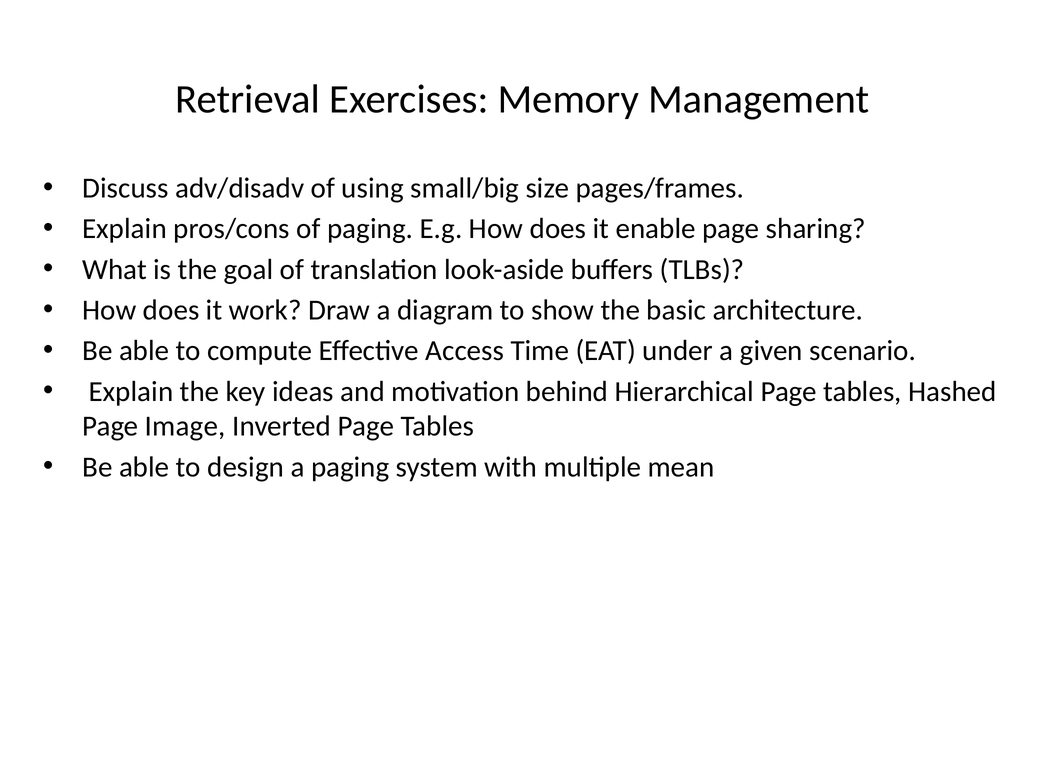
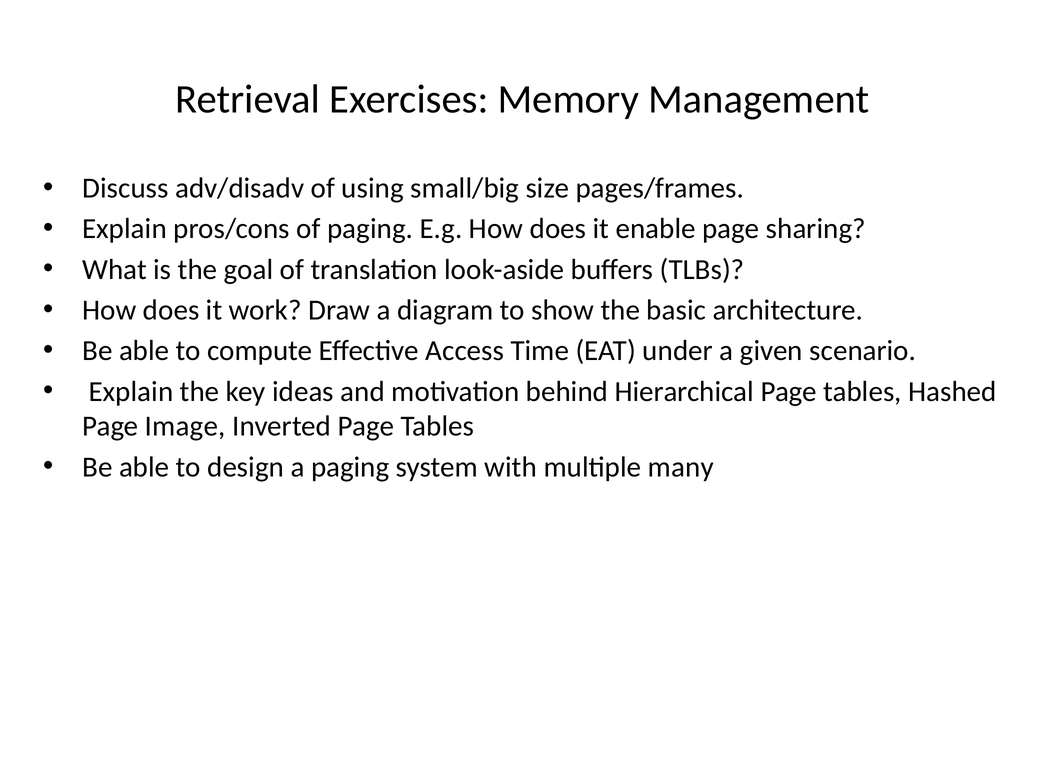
mean: mean -> many
